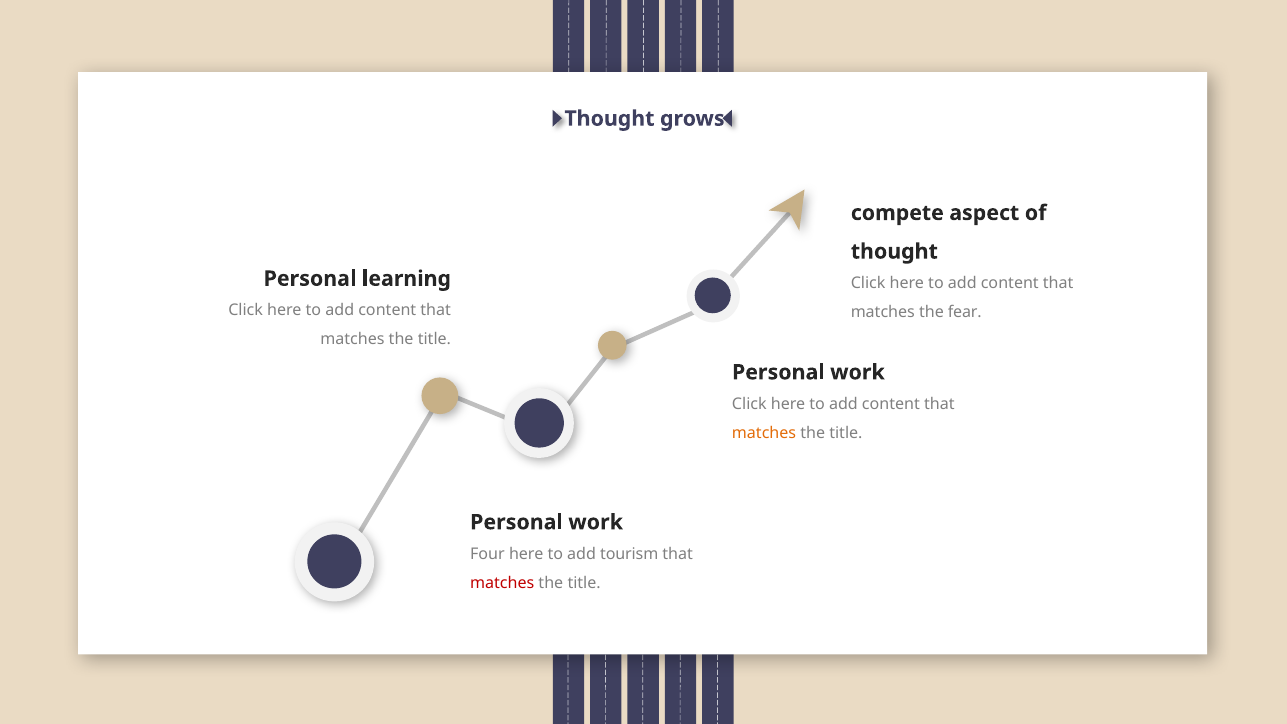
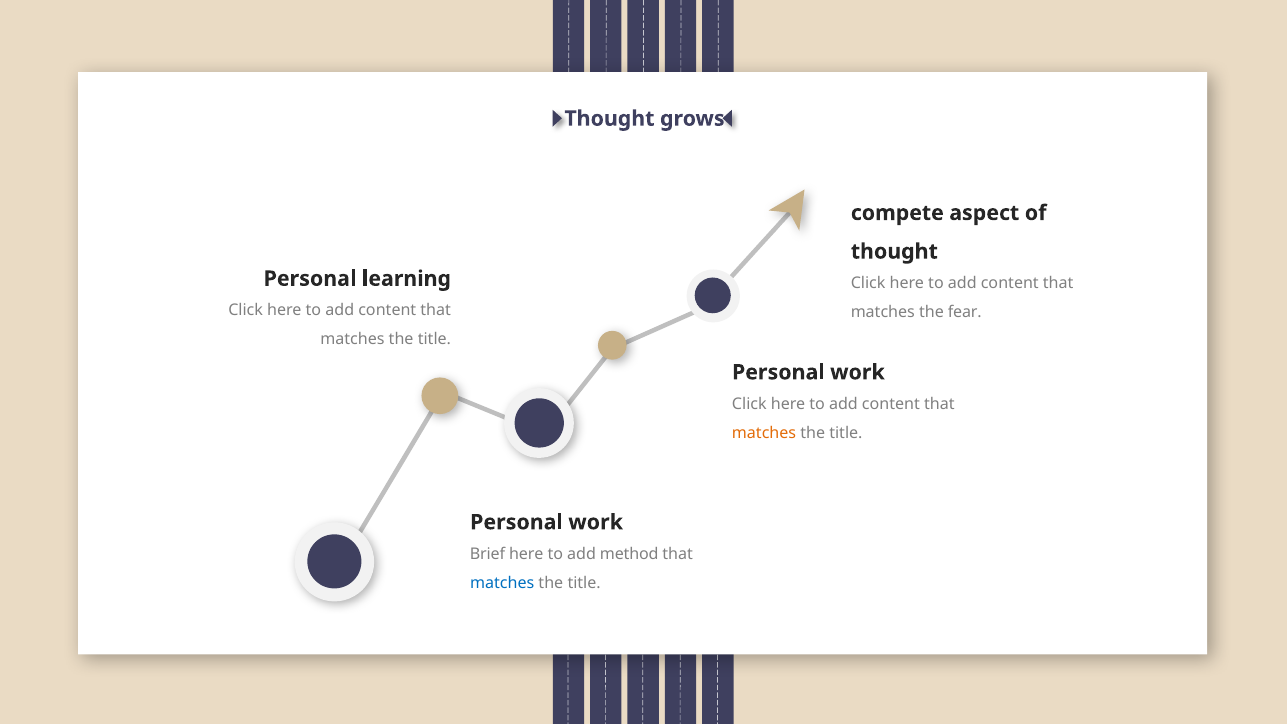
Four: Four -> Brief
tourism: tourism -> method
matches at (502, 583) colour: red -> blue
